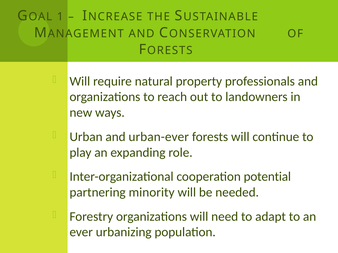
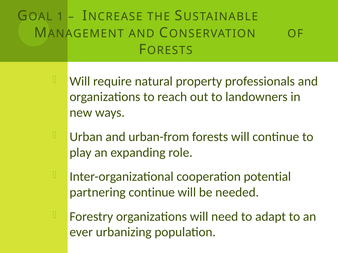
urban-ever: urban-ever -> urban-from
partnering minority: minority -> continue
